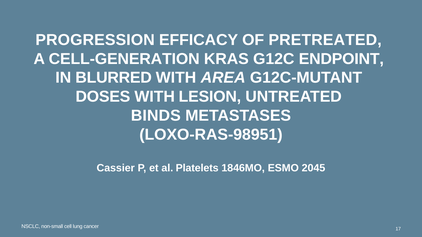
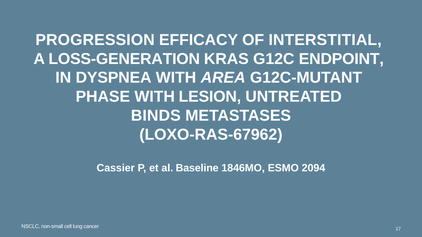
PRETREATED: PRETREATED -> INTERSTITIAL
CELL-GENERATION: CELL-GENERATION -> LOSS-GENERATION
BLURRED: BLURRED -> DYSPNEA
DOSES: DOSES -> PHASE
LOXO-RAS-98951: LOXO-RAS-98951 -> LOXO-RAS-67962
Platelets: Platelets -> Baseline
2045: 2045 -> 2094
